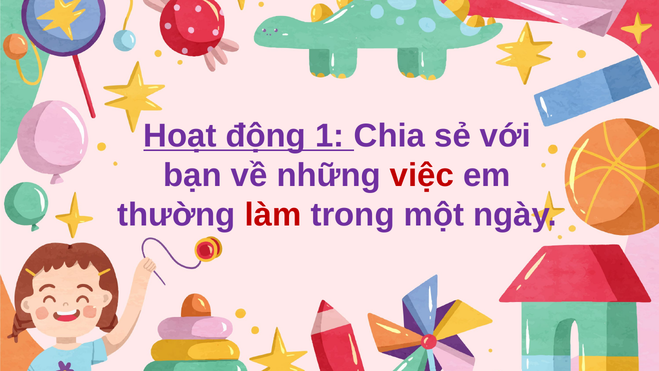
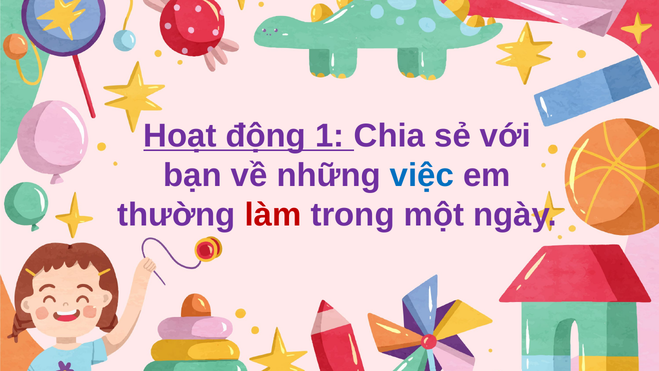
việc colour: red -> blue
